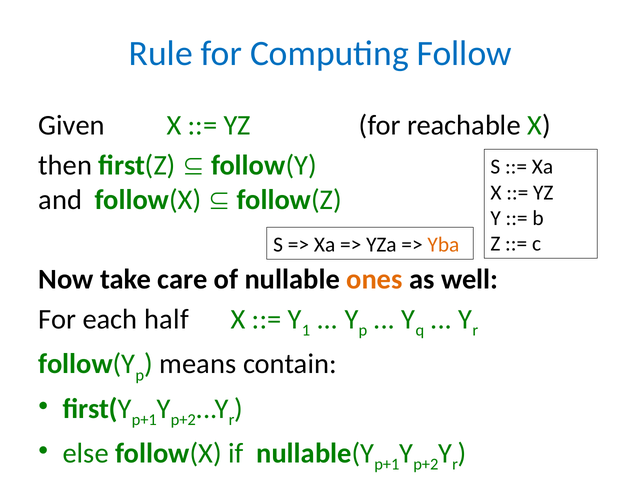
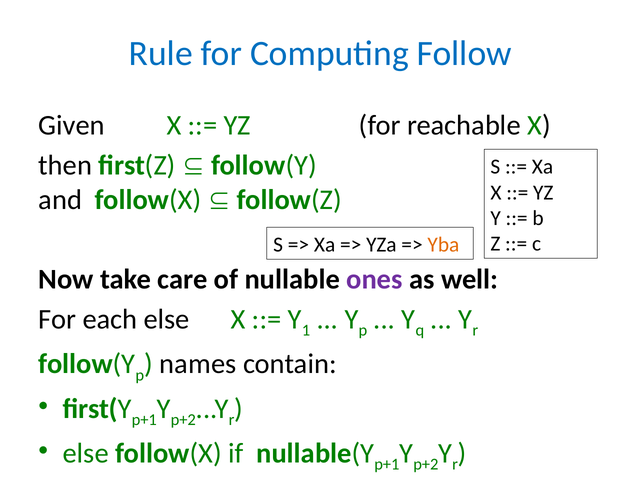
ones colour: orange -> purple
each half: half -> else
means: means -> names
